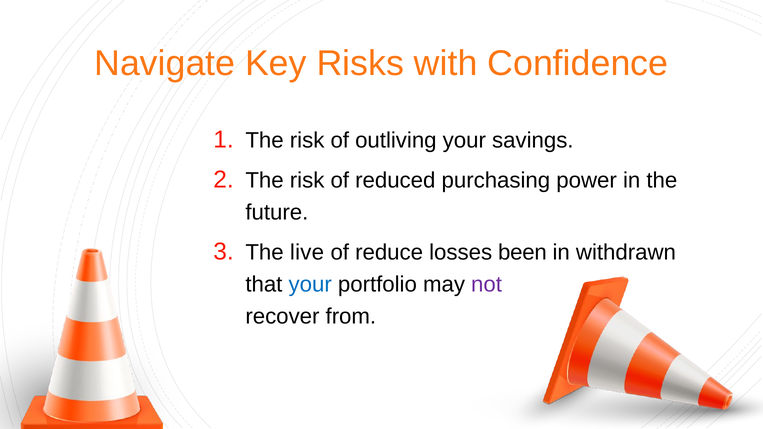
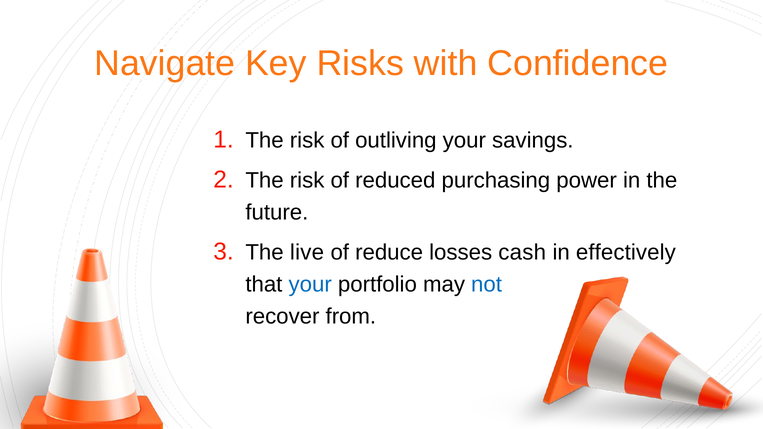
been: been -> cash
withdrawn: withdrawn -> effectively
not colour: purple -> blue
